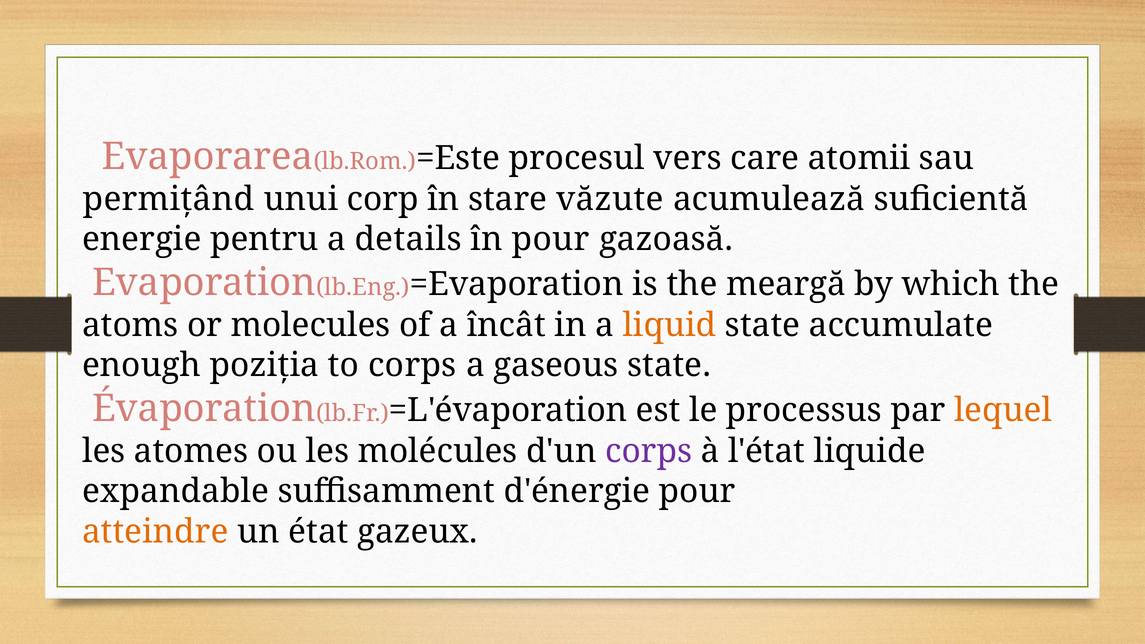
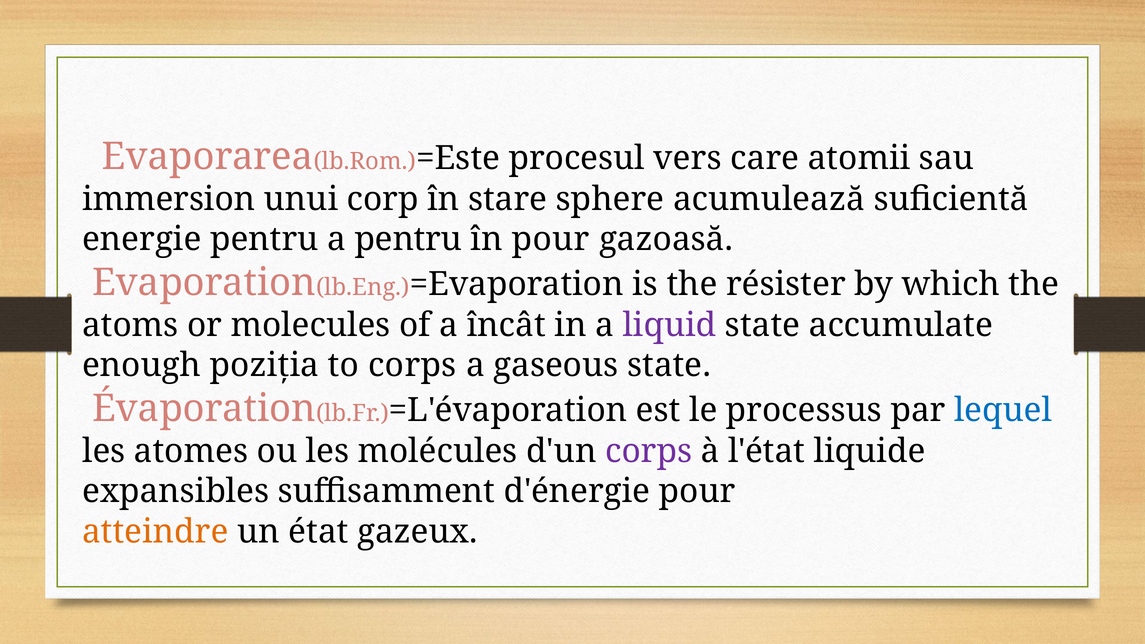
permițând: permițând -> immersion
văzute: văzute -> sphere
a details: details -> pentru
meargă: meargă -> résister
liquid colour: orange -> purple
lequel colour: orange -> blue
expandable: expandable -> expansibles
